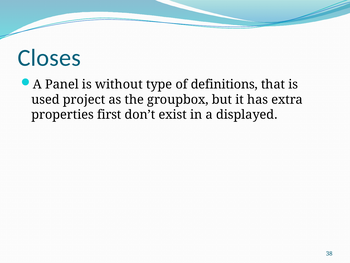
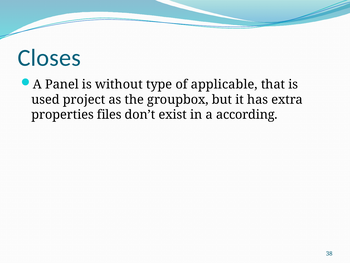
definitions: definitions -> applicable
first: first -> files
displayed: displayed -> according
